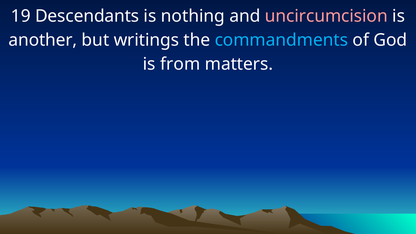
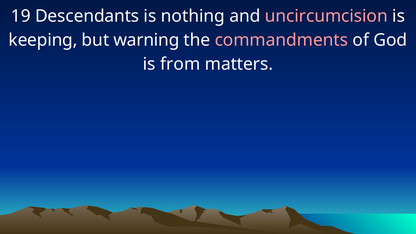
another: another -> keeping
writings: writings -> warning
commandments colour: light blue -> pink
